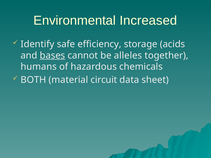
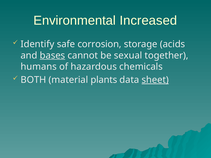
efficiency: efficiency -> corrosion
alleles: alleles -> sexual
circuit: circuit -> plants
sheet underline: none -> present
